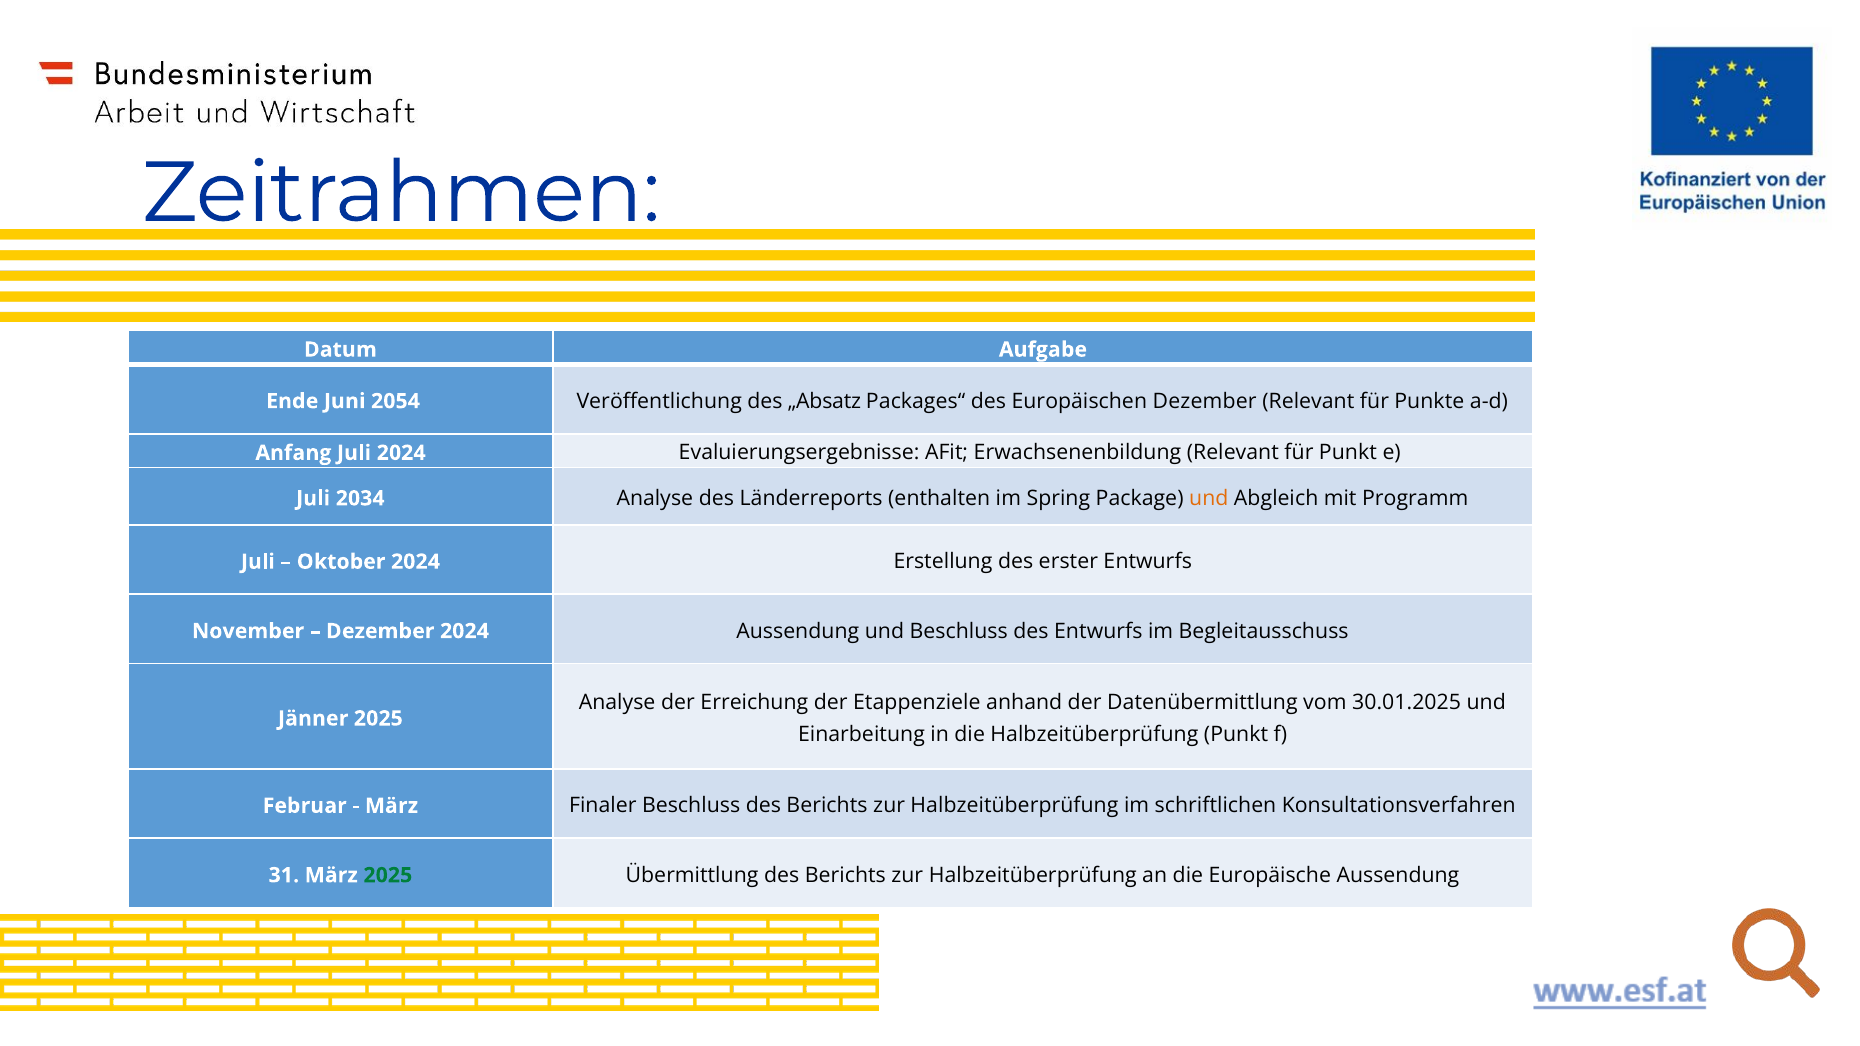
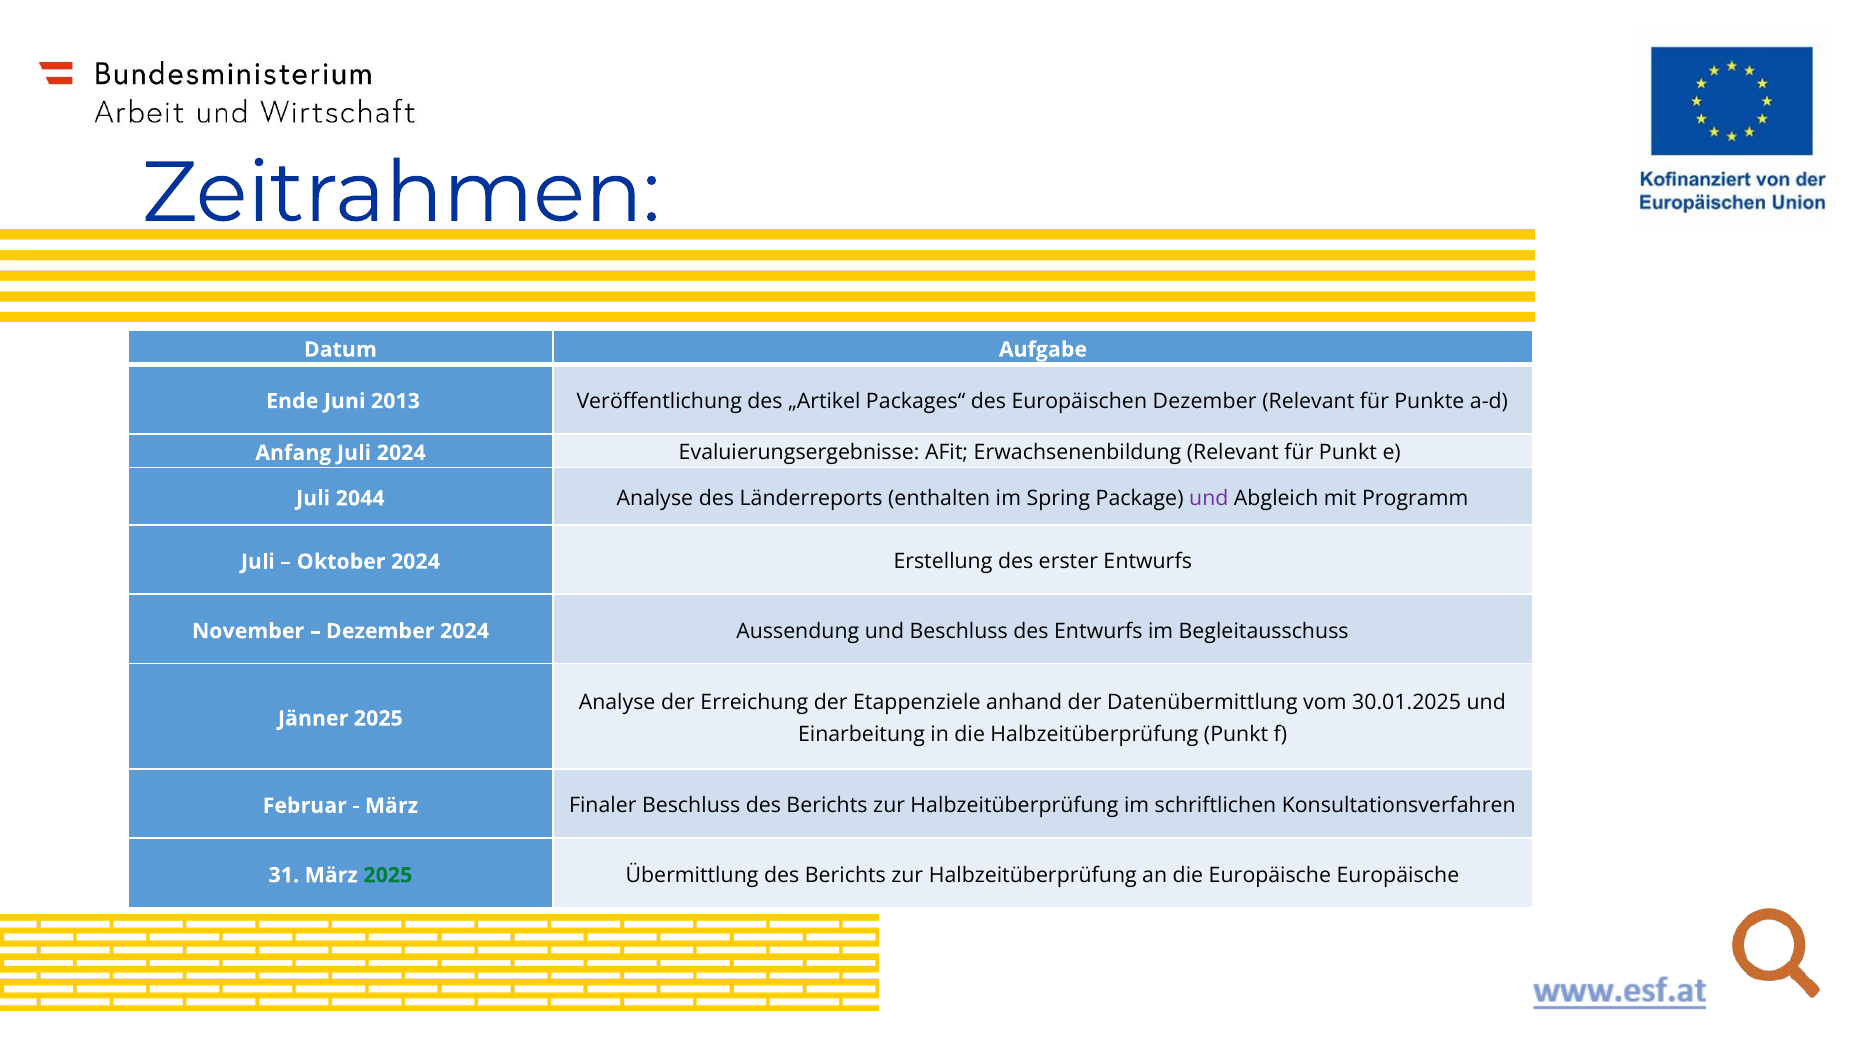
2054: 2054 -> 2013
„Absatz: „Absatz -> „Artikel
2034: 2034 -> 2044
und at (1209, 499) colour: orange -> purple
Europäische Aussendung: Aussendung -> Europäische
